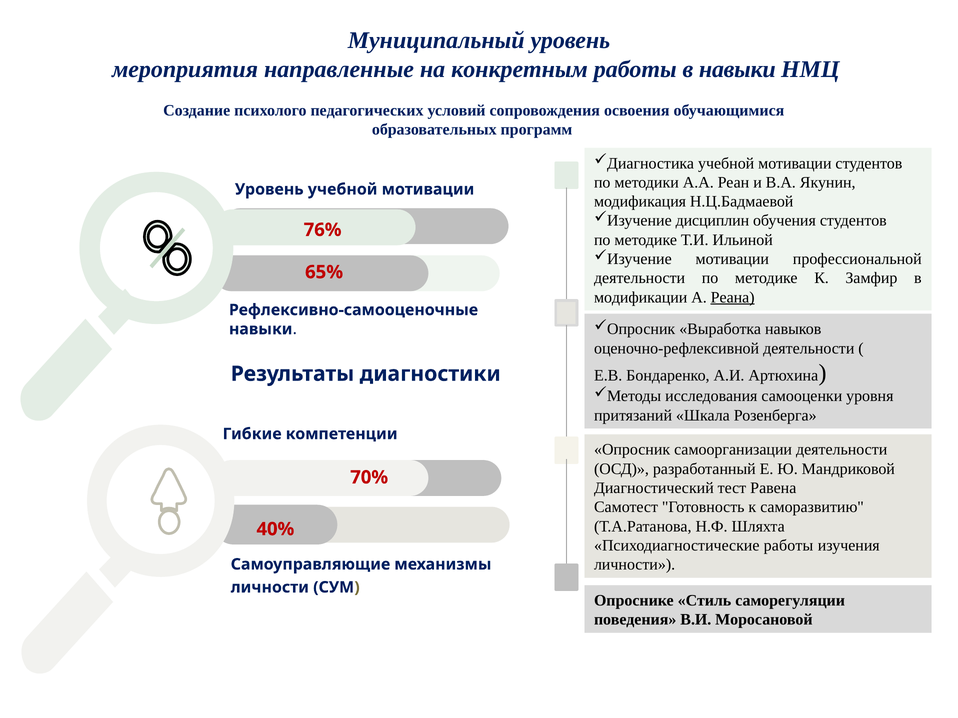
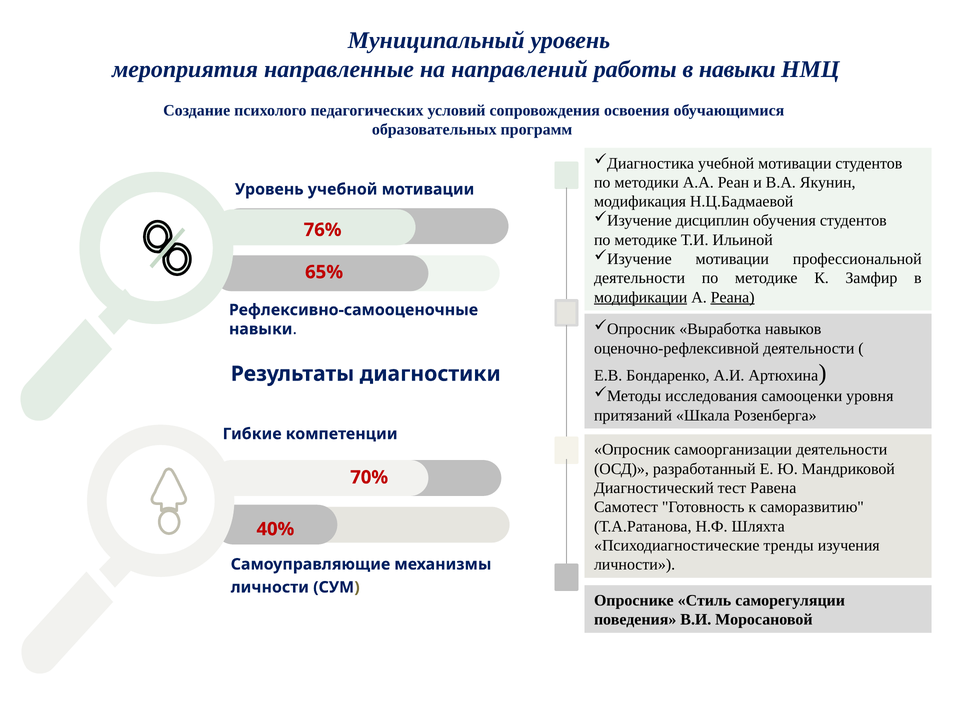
конкретным: конкретным -> направлений
модификации underline: none -> present
Психодиагностические работы: работы -> тренды
